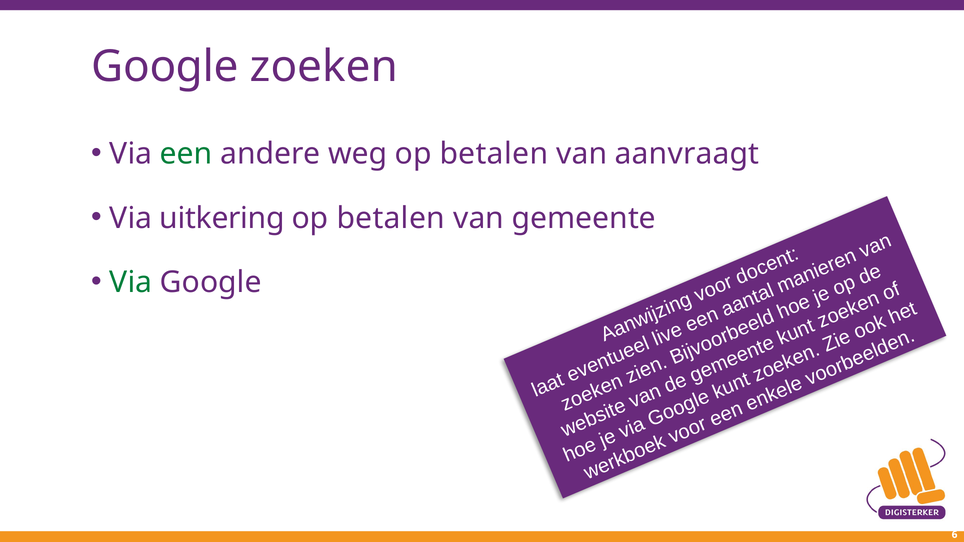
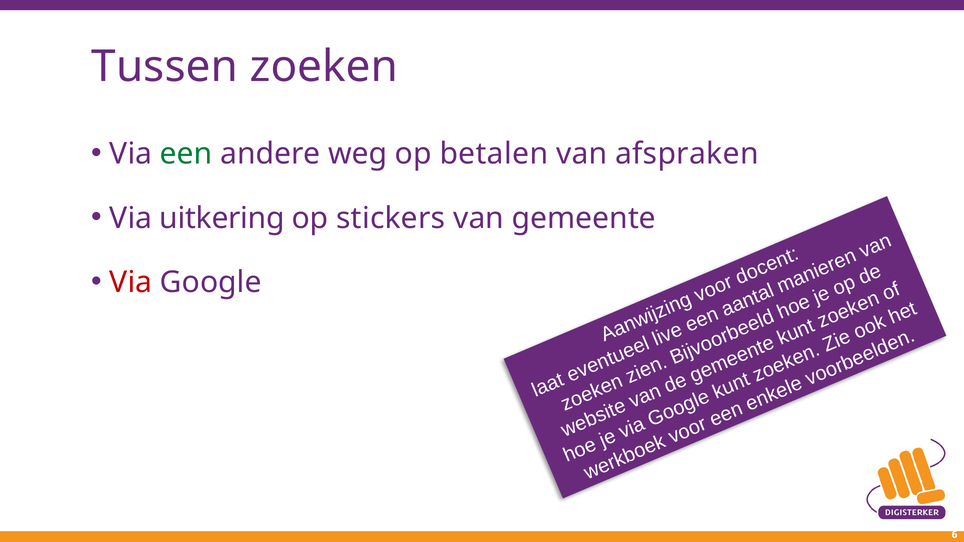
Google at (165, 67): Google -> Tussen
aanvraagt: aanvraagt -> afspraken
betalen at (391, 218): betalen -> stickers
Via at (131, 283) colour: green -> red
